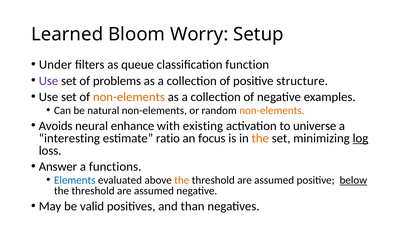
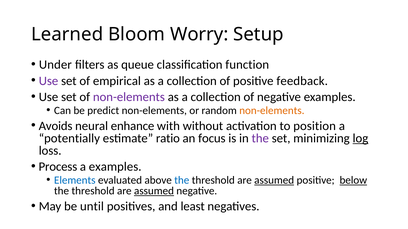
problems: problems -> empirical
structure: structure -> feedback
non-elements at (129, 97) colour: orange -> purple
natural: natural -> predict
existing: existing -> without
universe: universe -> position
interesting: interesting -> potentially
the at (260, 138) colour: orange -> purple
Answer: Answer -> Process
a functions: functions -> examples
the at (182, 181) colour: orange -> blue
assumed at (274, 181) underline: none -> present
assumed at (154, 191) underline: none -> present
valid: valid -> until
than: than -> least
